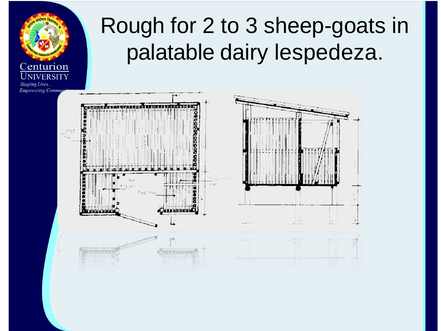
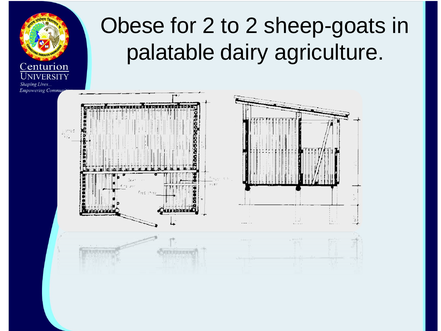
Rough: Rough -> Obese
to 3: 3 -> 2
lespedeza: lespedeza -> agriculture
